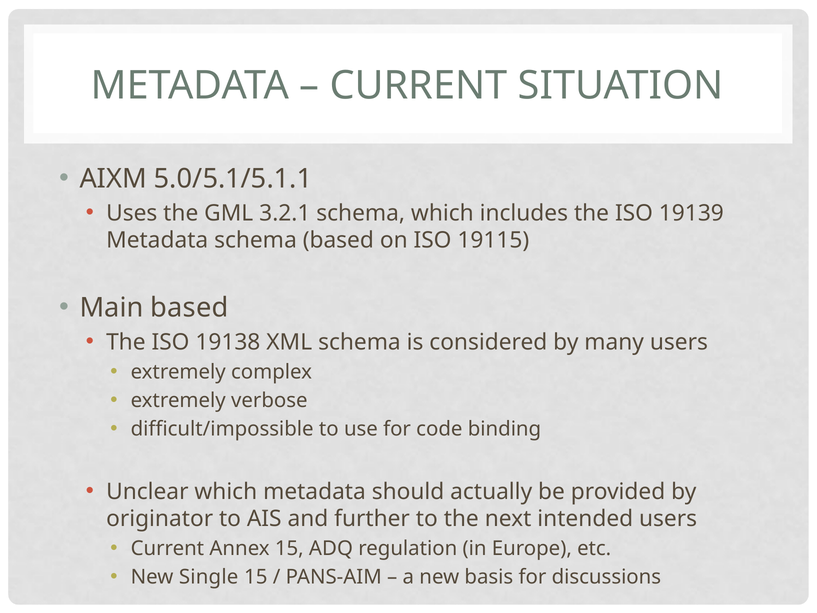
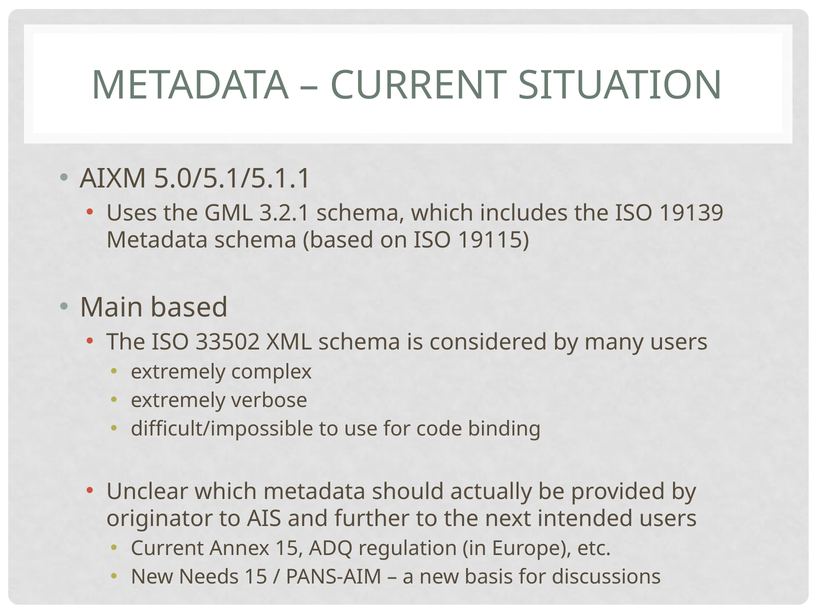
19138: 19138 -> 33502
Single: Single -> Needs
